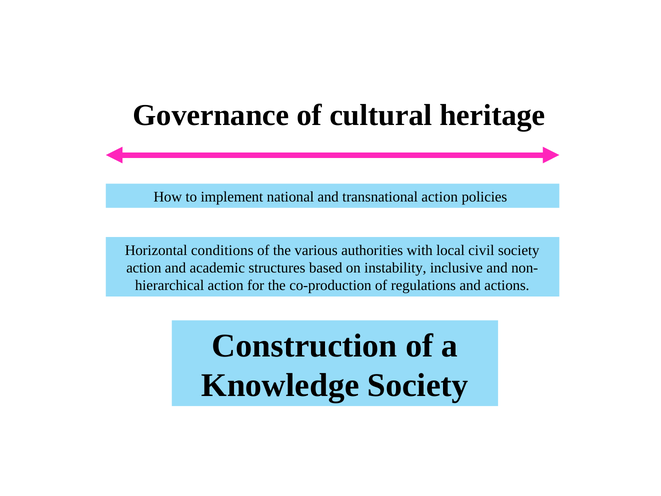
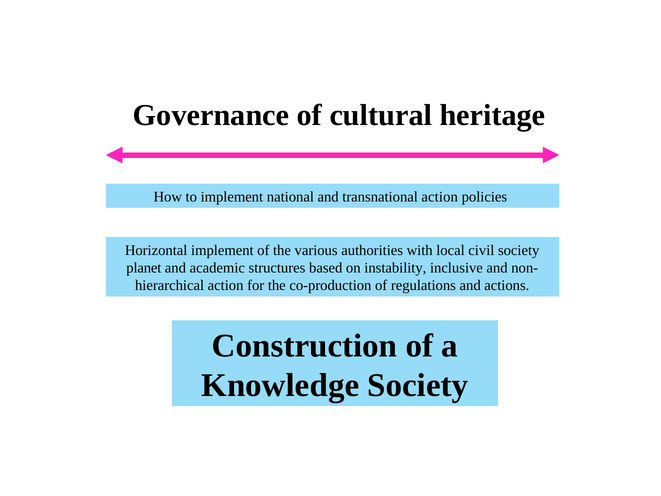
Horizontal conditions: conditions -> implement
action at (144, 268): action -> planet
